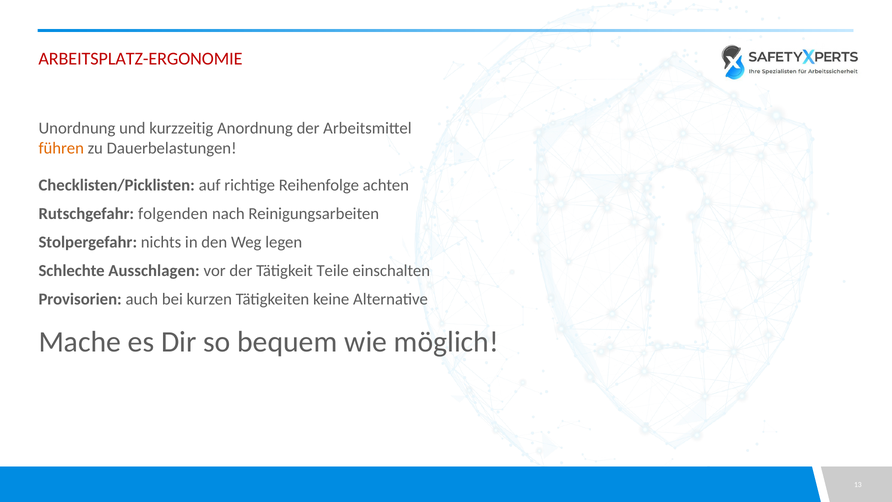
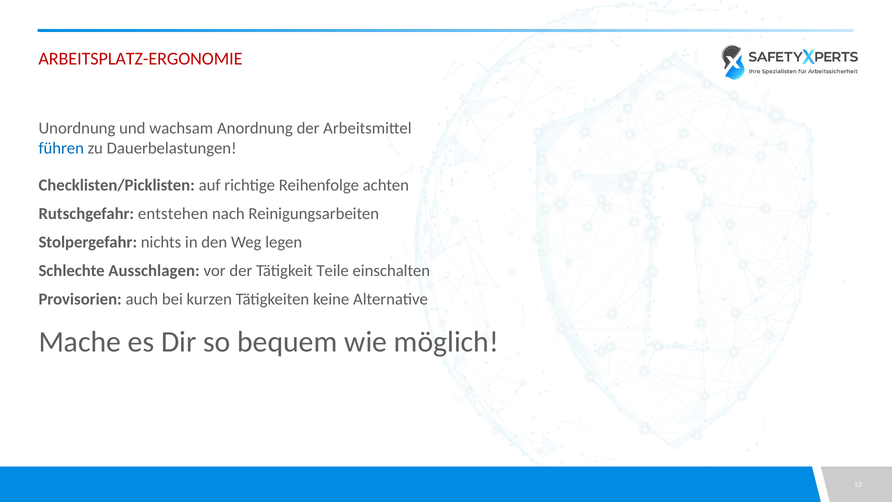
kurzzeitig: kurzzeitig -> wachsam
führen colour: orange -> blue
folgenden: folgenden -> entstehen
